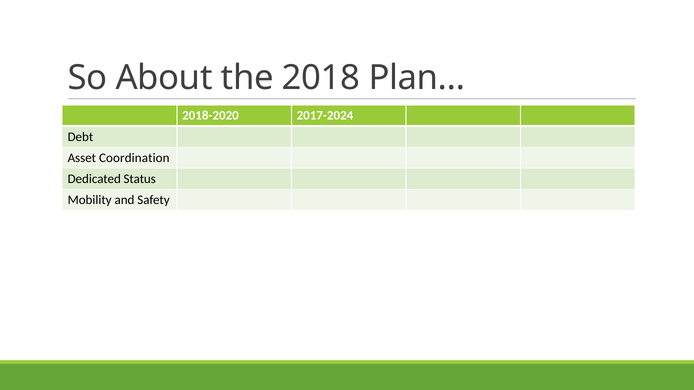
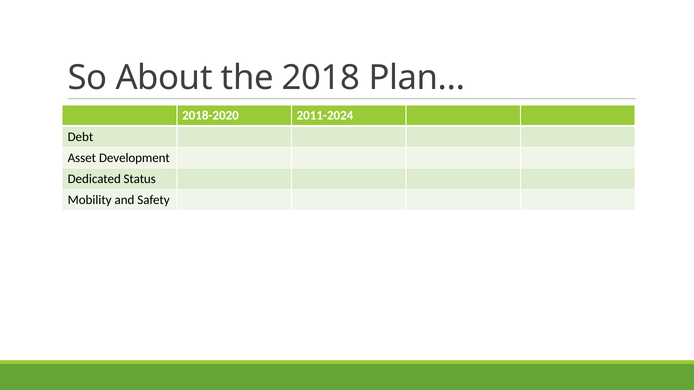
2017-2024: 2017-2024 -> 2011-2024
Coordination: Coordination -> Development
